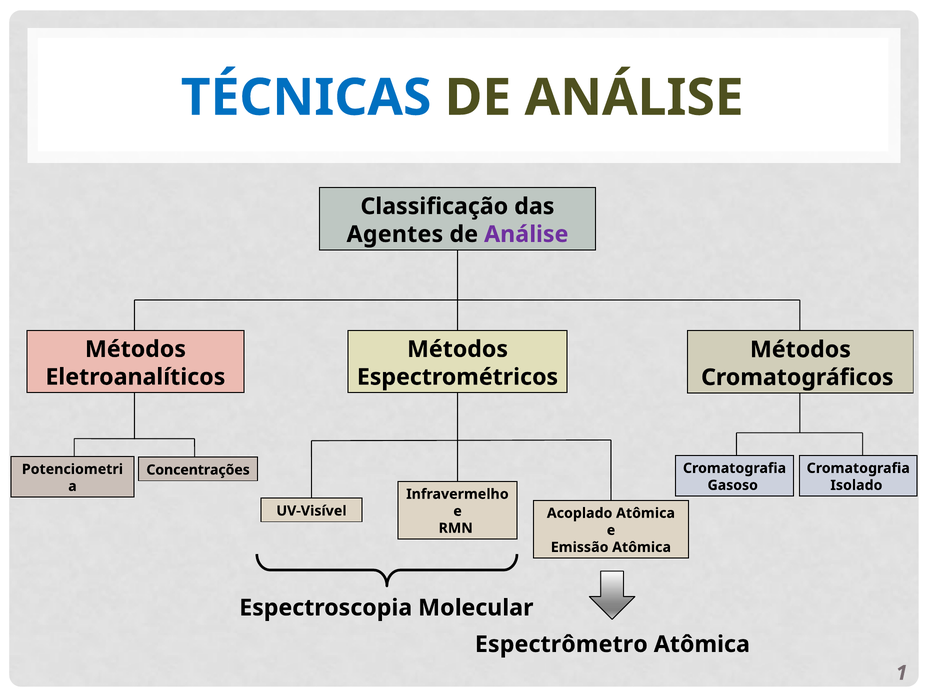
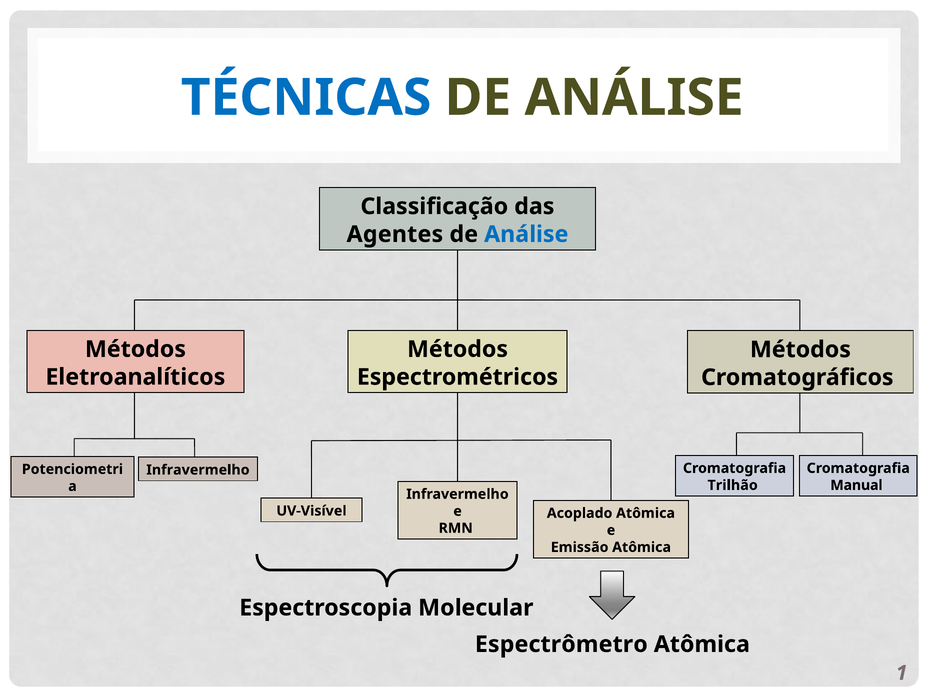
Análise at (526, 234) colour: purple -> blue
Concentrações at (198, 470): Concentrações -> Infravermelho
Gasoso: Gasoso -> Trilhão
Isolado: Isolado -> Manual
